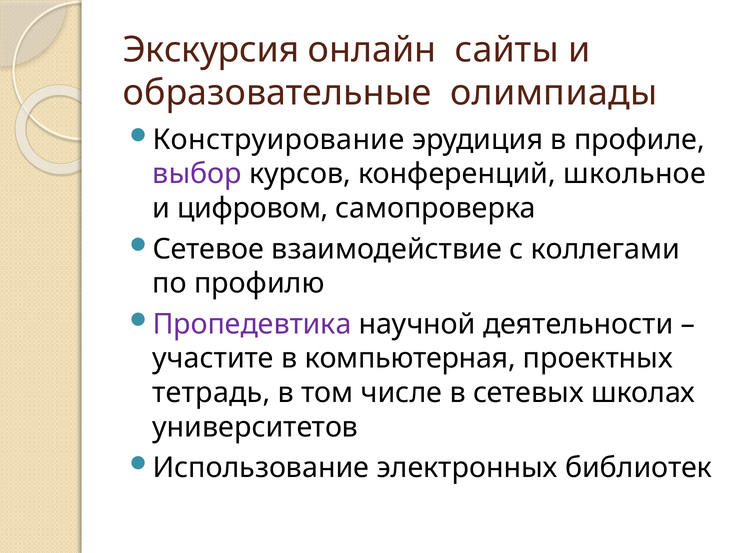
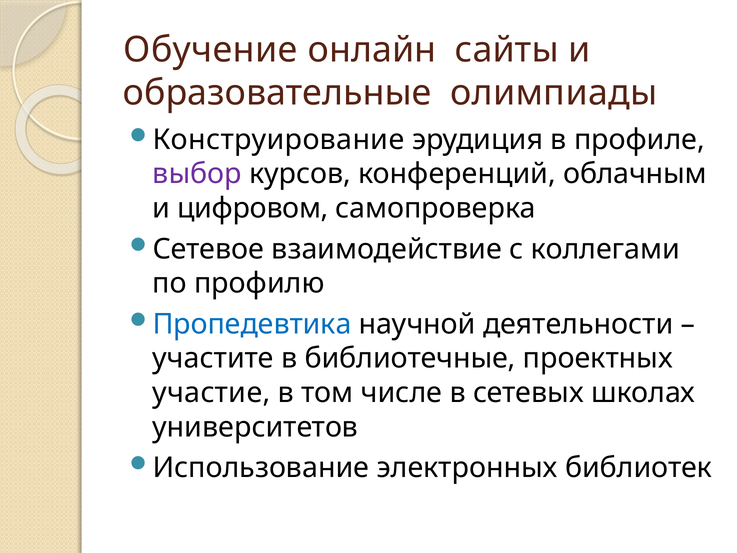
Экскурсия: Экскурсия -> Обучение
школьное: школьное -> облачным
Пропедевтика colour: purple -> blue
компьютерная: компьютерная -> библиотечные
тетрадь: тетрадь -> участие
